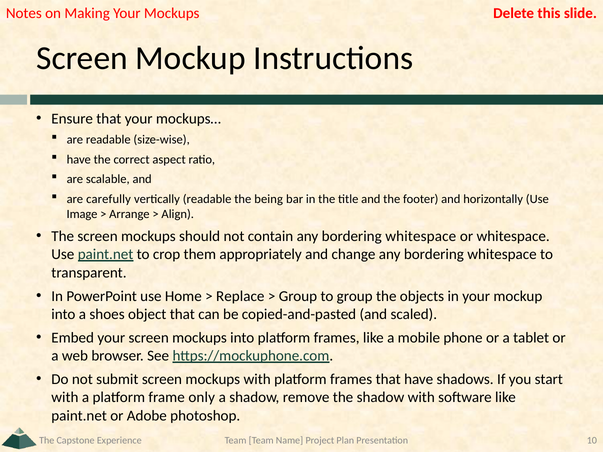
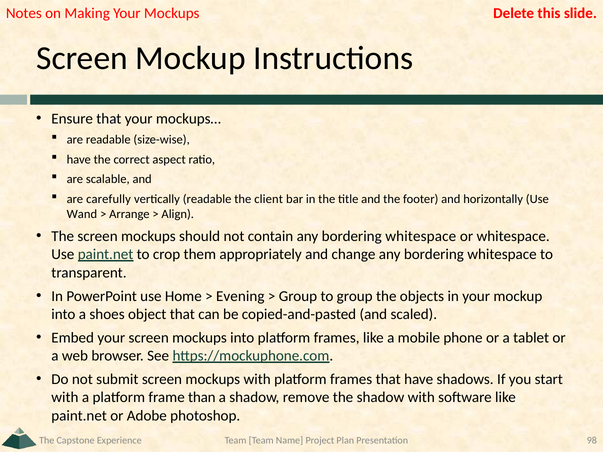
being: being -> client
Image: Image -> Wand
Replace: Replace -> Evening
only: only -> than
10: 10 -> 98
